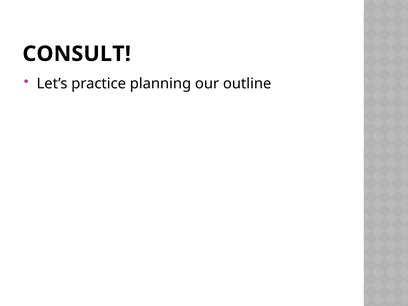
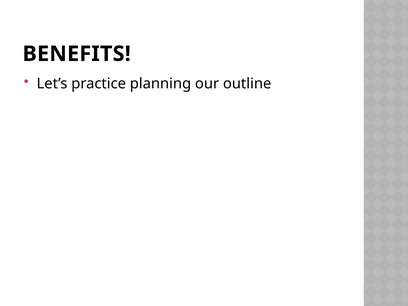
CONSULT: CONSULT -> BENEFITS
